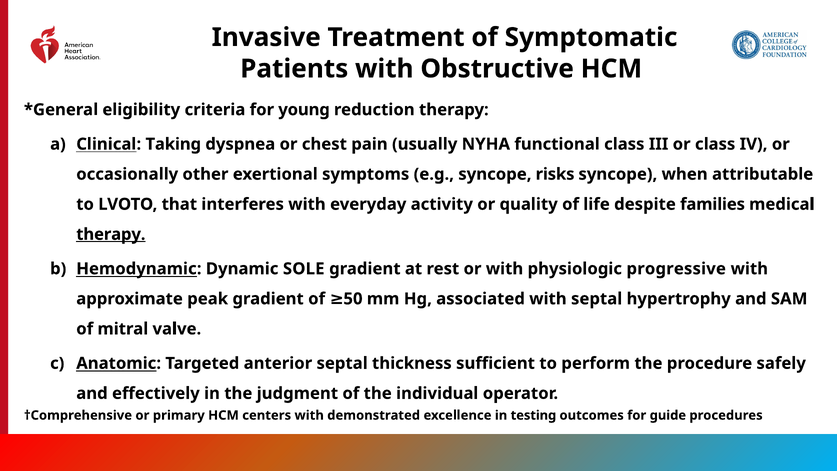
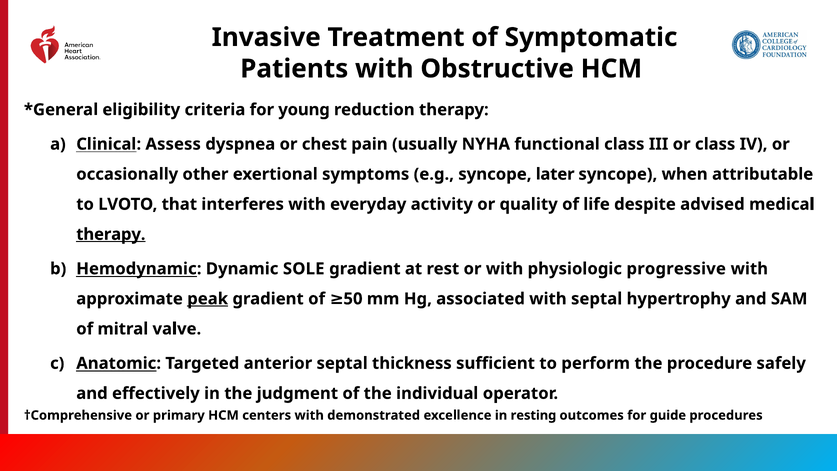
Taking: Taking -> Assess
risks: risks -> later
families: families -> advised
peak underline: none -> present
testing: testing -> resting
